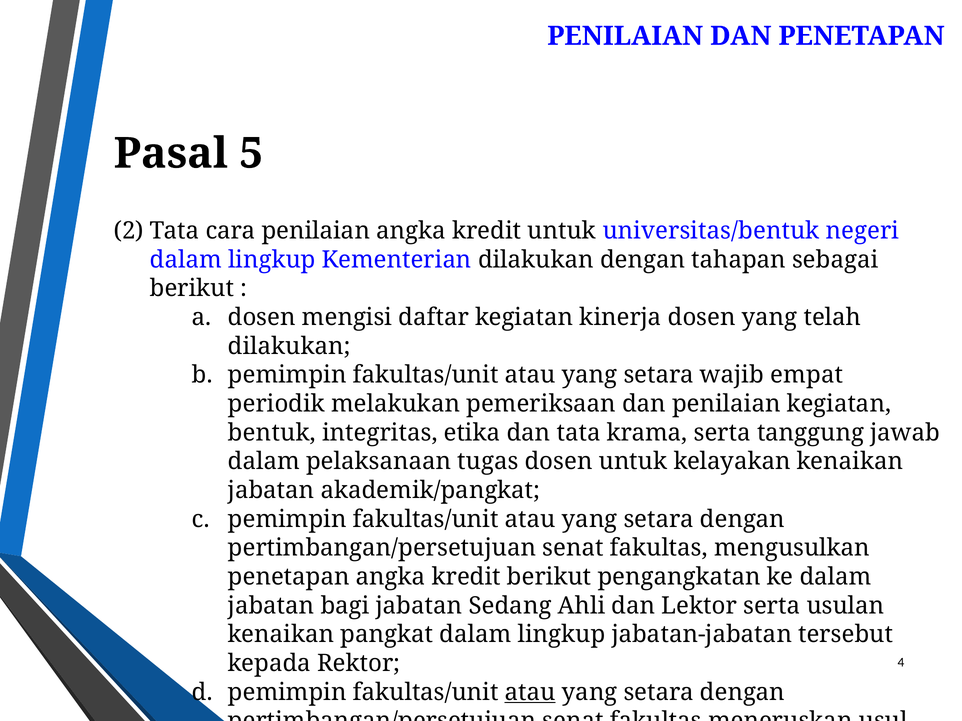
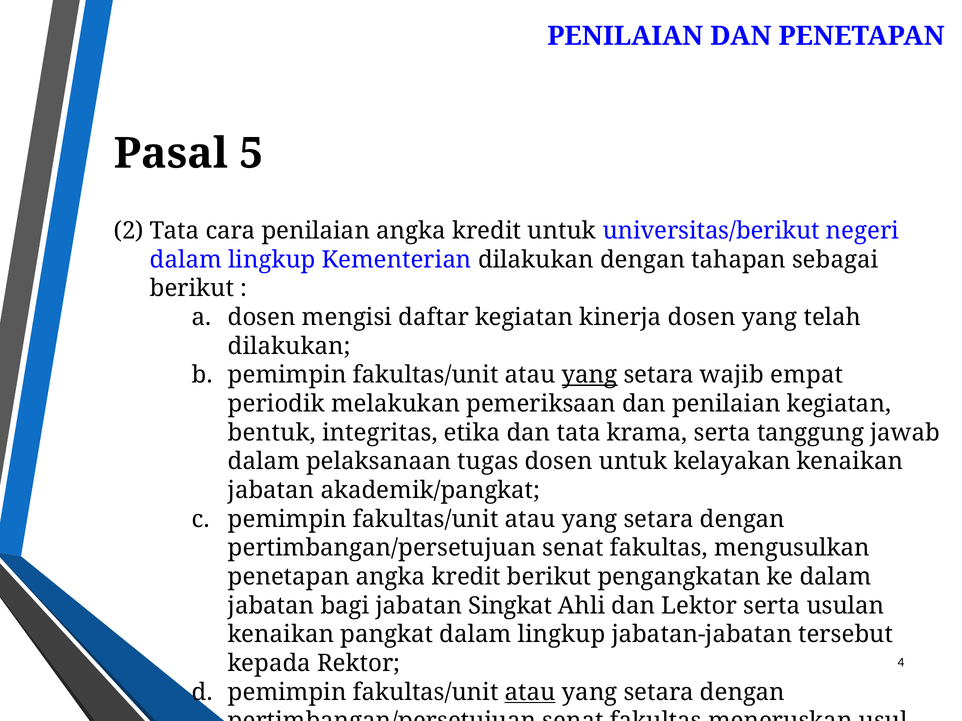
universitas/bentuk: universitas/bentuk -> universitas/berikut
yang at (590, 375) underline: none -> present
Sedang: Sedang -> Singkat
